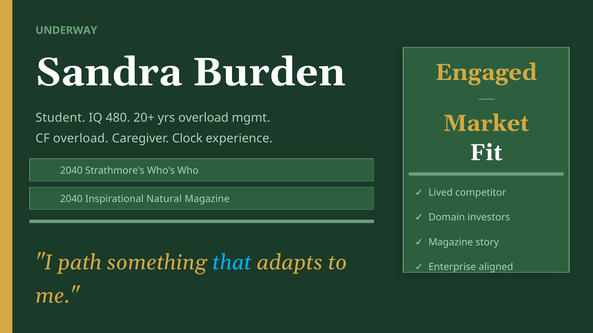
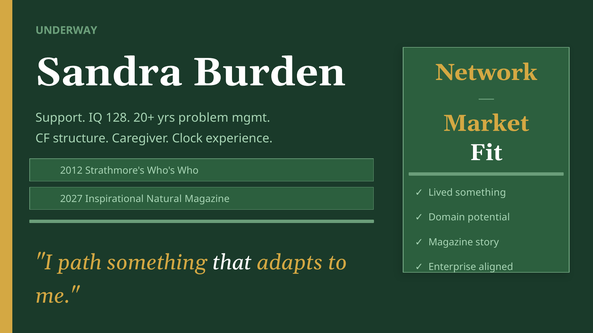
Engaged: Engaged -> Network
Student: Student -> Support
480: 480 -> 128
yrs overload: overload -> problem
CF overload: overload -> structure
2040 at (71, 171): 2040 -> 2012
Lived competitor: competitor -> something
2040 at (71, 199): 2040 -> 2027
investors: investors -> potential
that colour: light blue -> white
